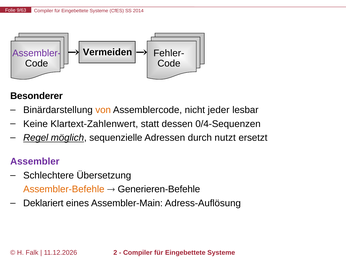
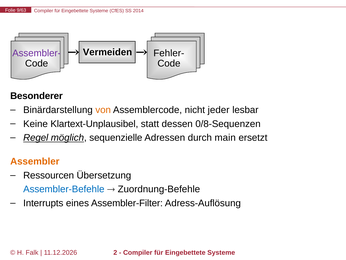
Klartext-Zahlenwert: Klartext-Zahlenwert -> Klartext-Unplausibel
0/4-Sequenzen: 0/4-Sequenzen -> 0/8-Sequenzen
nutzt: nutzt -> main
Assembler colour: purple -> orange
Schlechtere: Schlechtere -> Ressourcen
Assembler-Befehle colour: orange -> blue
Generieren-Befehle: Generieren-Befehle -> Zuordnung-Befehle
Deklariert: Deklariert -> Interrupts
Assembler-Main: Assembler-Main -> Assembler-Filter
